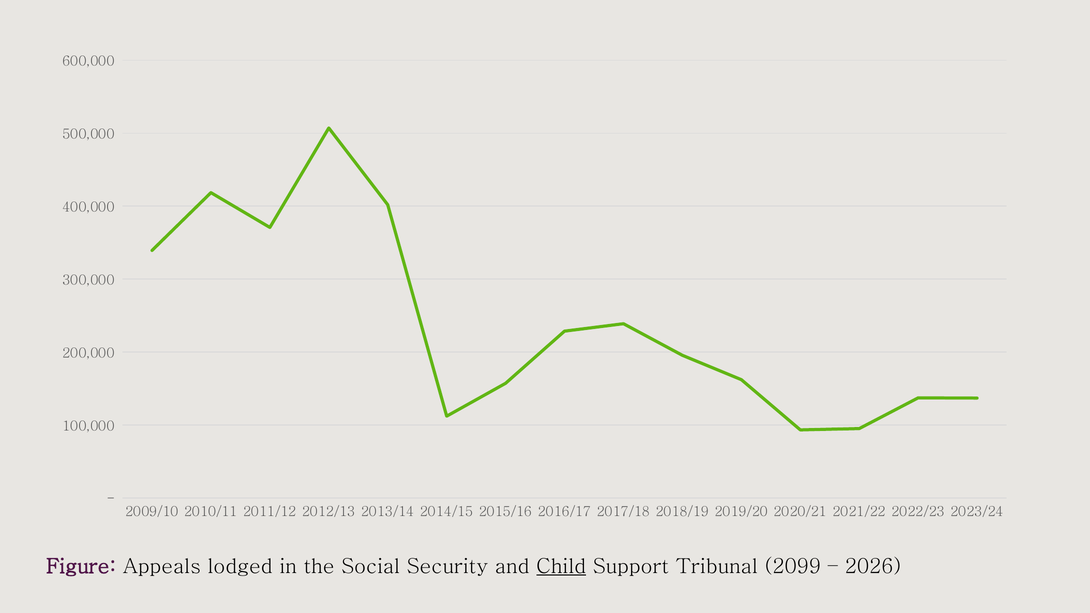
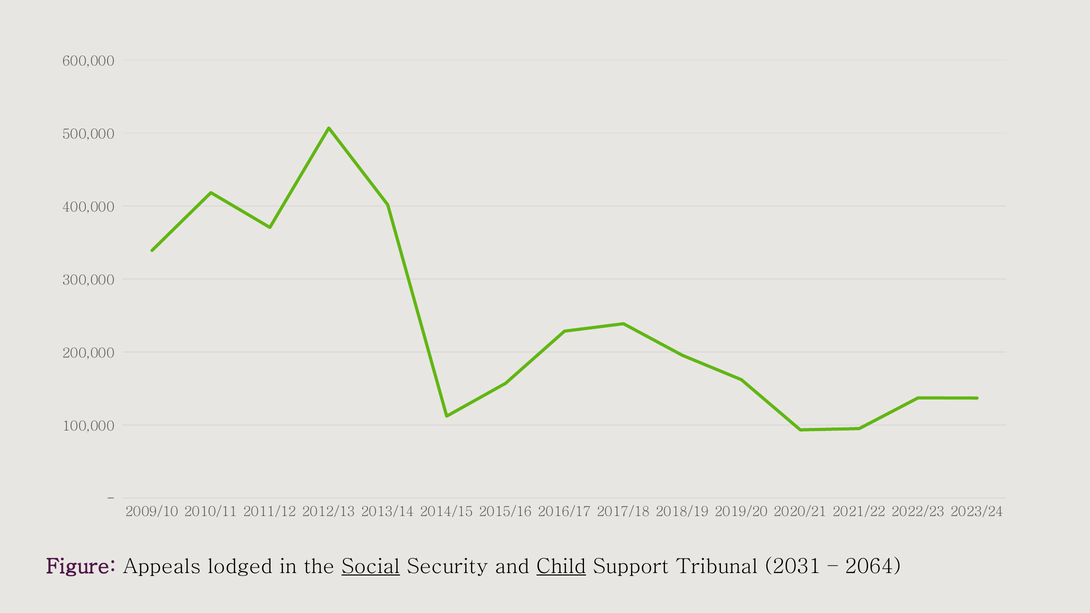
Social underline: none -> present
2099: 2099 -> 2031
2026: 2026 -> 2064
